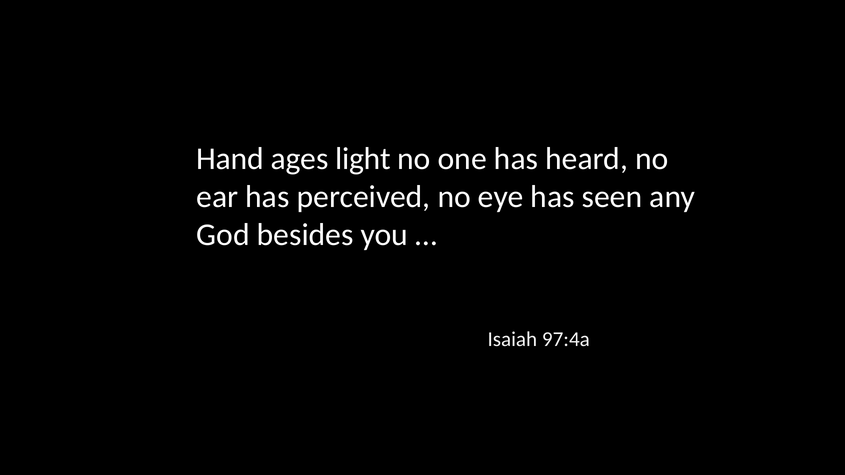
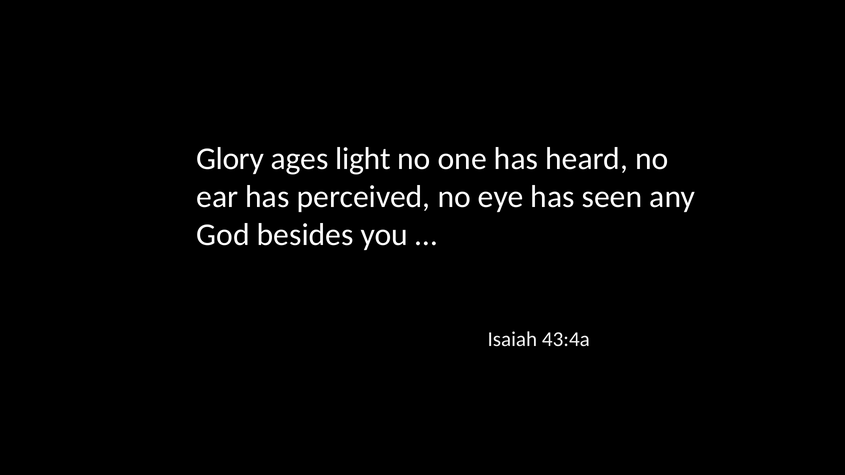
Hand: Hand -> Glory
97:4a: 97:4a -> 43:4a
